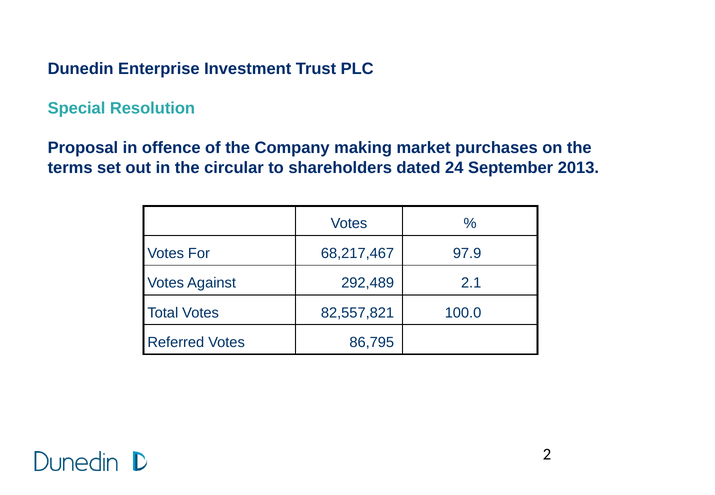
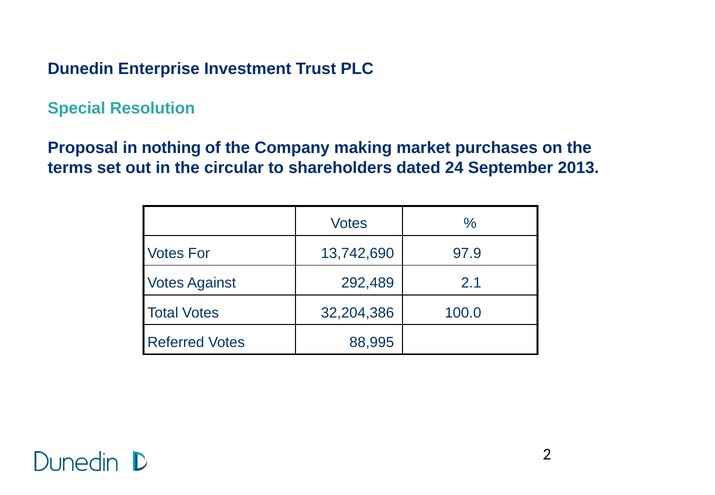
offence: offence -> nothing
68,217,467: 68,217,467 -> 13,742,690
82,557,821: 82,557,821 -> 32,204,386
86,795: 86,795 -> 88,995
